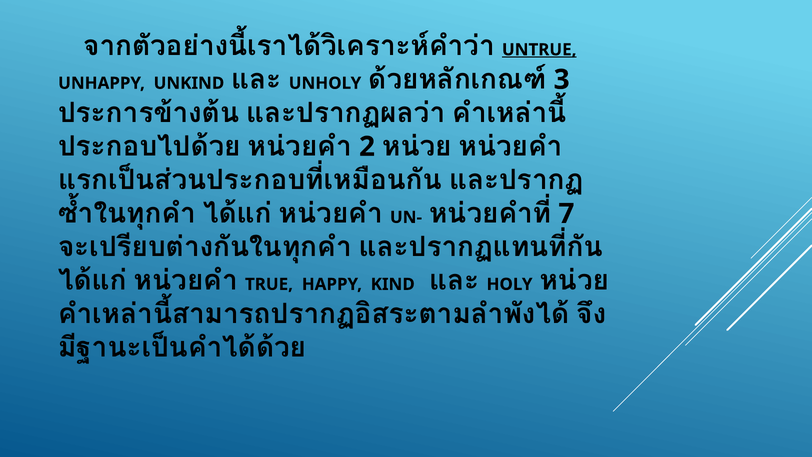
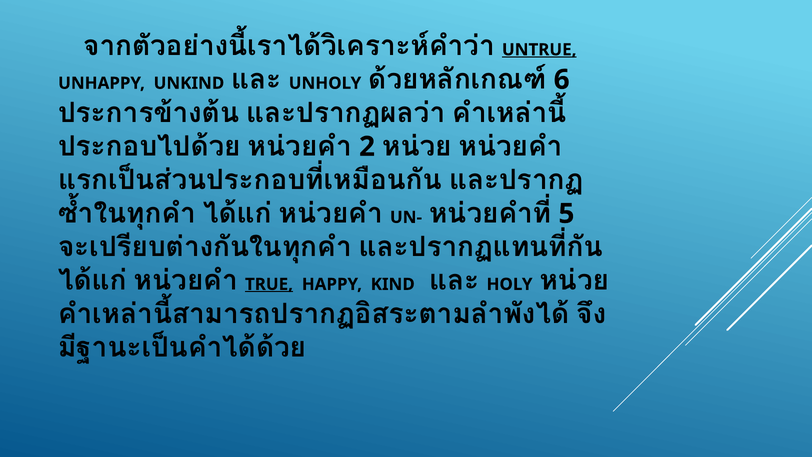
3: 3 -> 6
7: 7 -> 5
TRUE underline: none -> present
